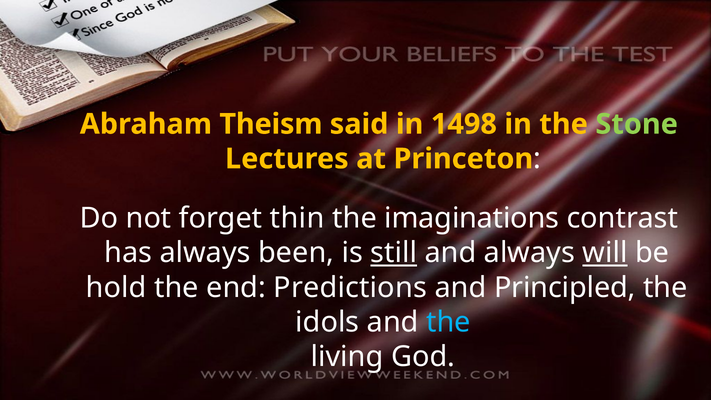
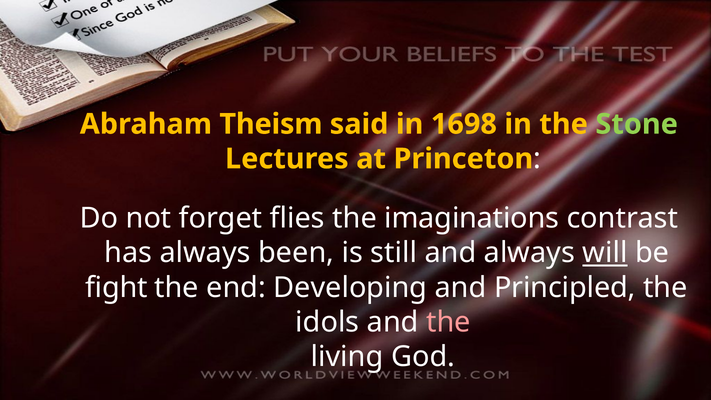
1498: 1498 -> 1698
thin: thin -> flies
still underline: present -> none
hold: hold -> fight
Predictions: Predictions -> Developing
the at (448, 322) colour: light blue -> pink
